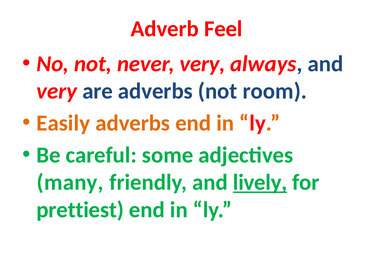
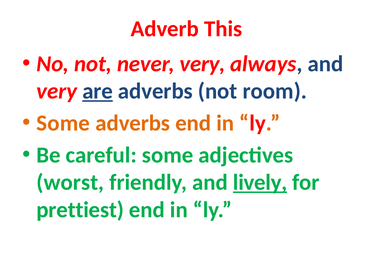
Feel: Feel -> This
are underline: none -> present
Easily at (63, 123): Easily -> Some
many: many -> worst
